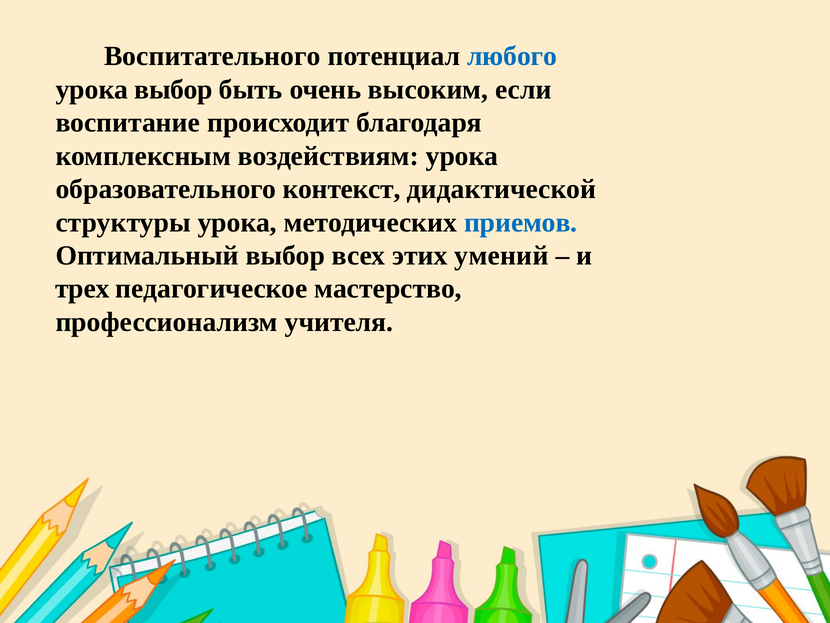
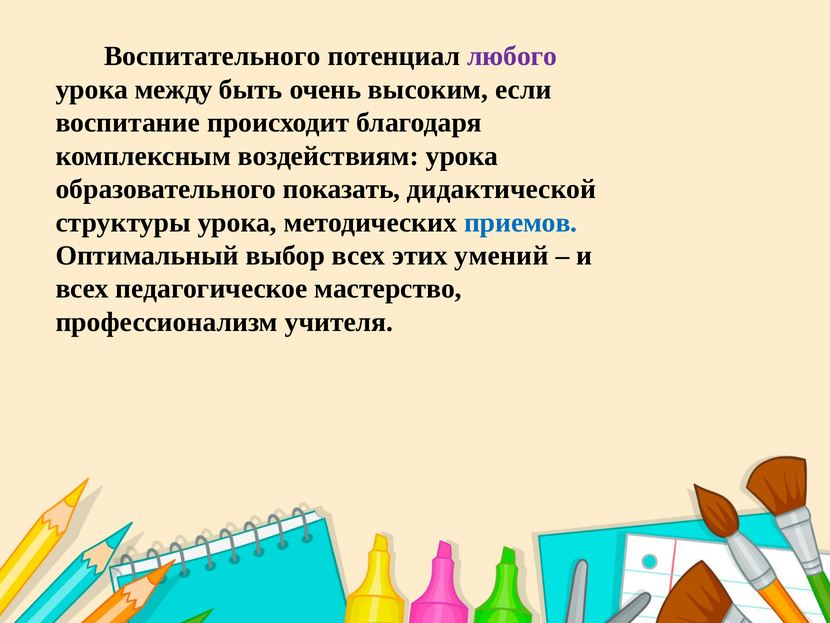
любого colour: blue -> purple
урока выбор: выбор -> между
контекст: контекст -> показать
трех at (82, 289): трех -> всех
